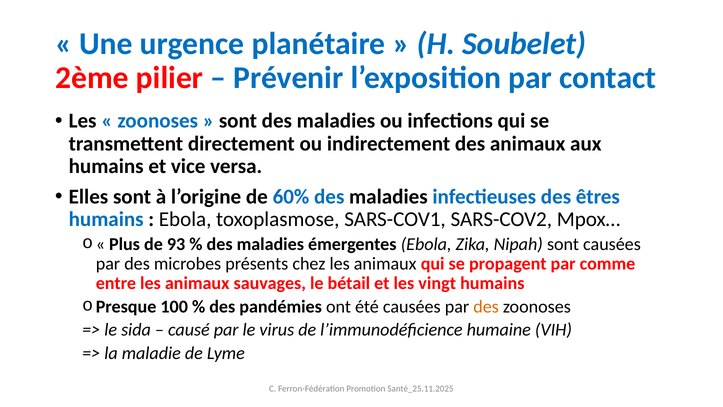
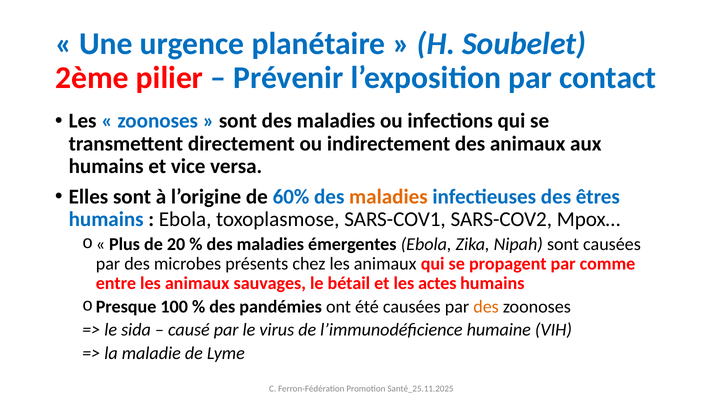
maladies at (388, 197) colour: black -> orange
93: 93 -> 20
vingt: vingt -> actes
